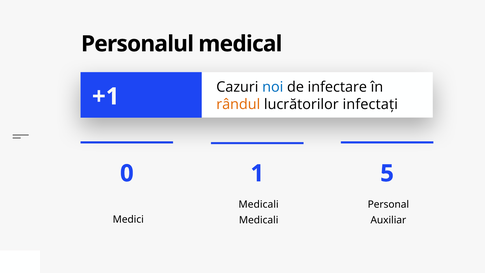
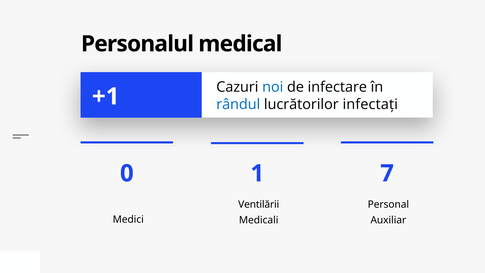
rândul colour: orange -> blue
5: 5 -> 7
Medicali at (259, 204): Medicali -> Ventilării
